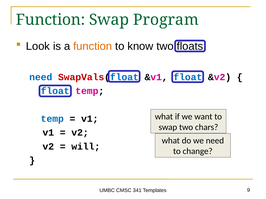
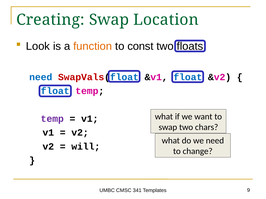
Function at (51, 20): Function -> Creating
Program: Program -> Location
know: know -> const
temp at (52, 119) colour: blue -> purple
